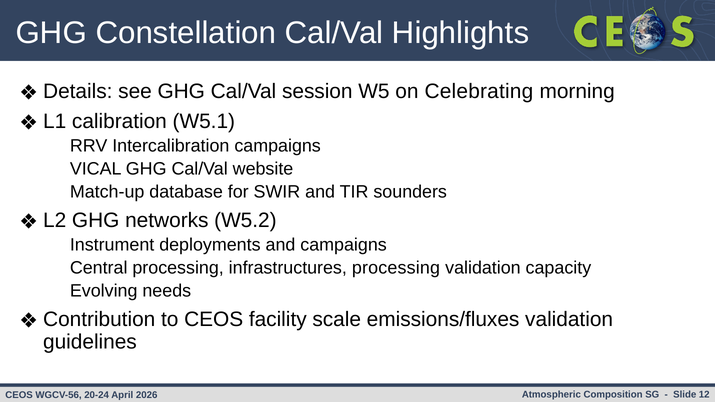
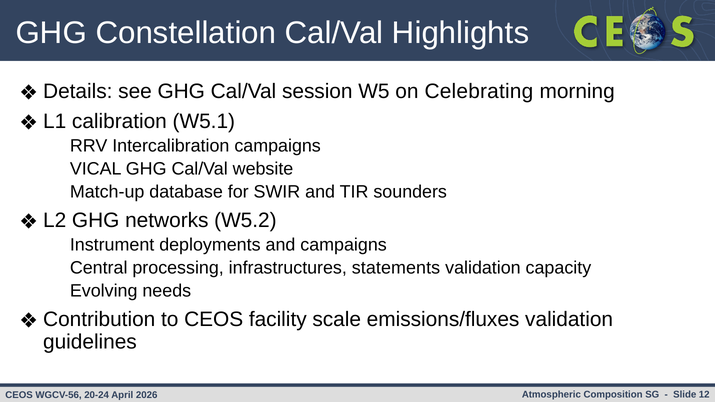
infrastructures processing: processing -> statements
